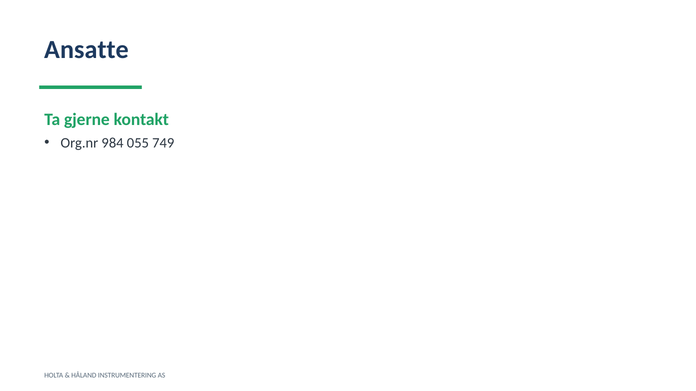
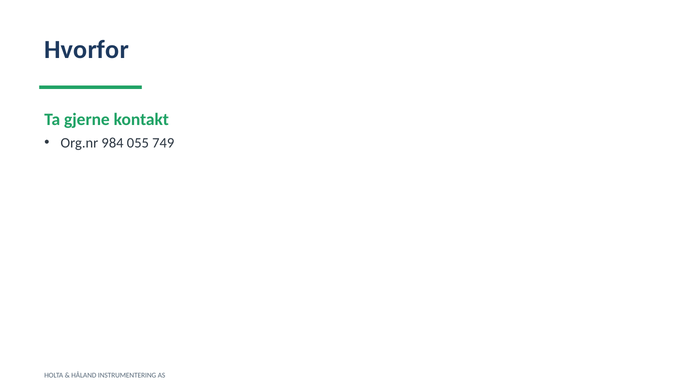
Ansatte: Ansatte -> Hvorfor
